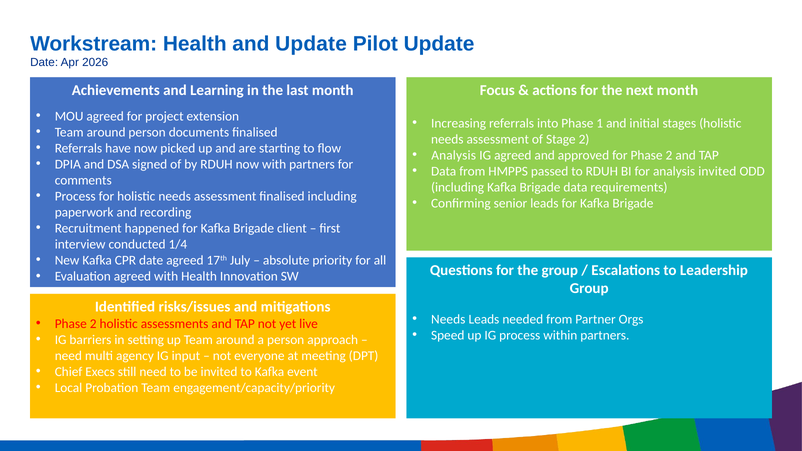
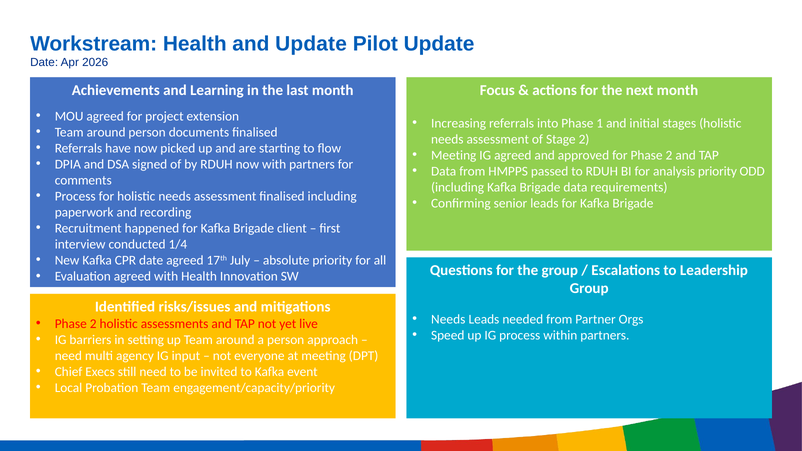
Analysis at (454, 155): Analysis -> Meeting
analysis invited: invited -> priority
